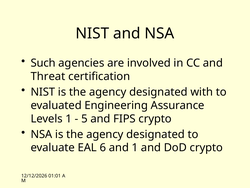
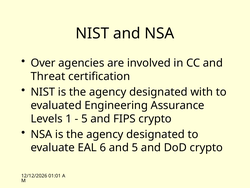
Such: Such -> Over
and 1: 1 -> 5
